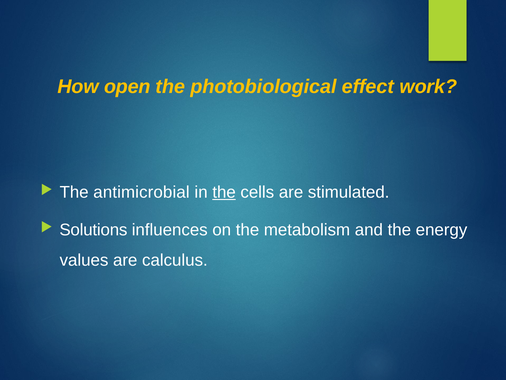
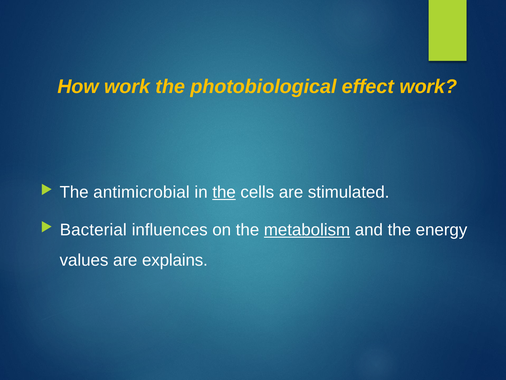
How open: open -> work
Solutions: Solutions -> Bacterial
metabolism underline: none -> present
calculus: calculus -> explains
